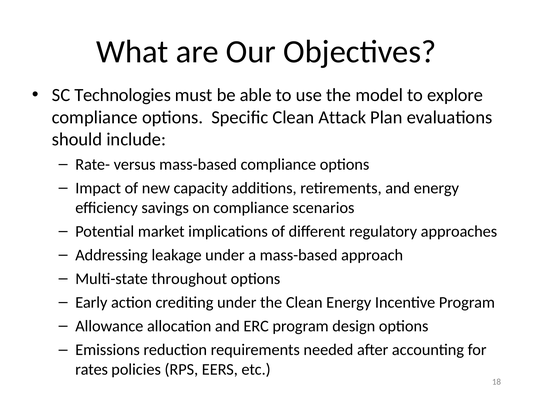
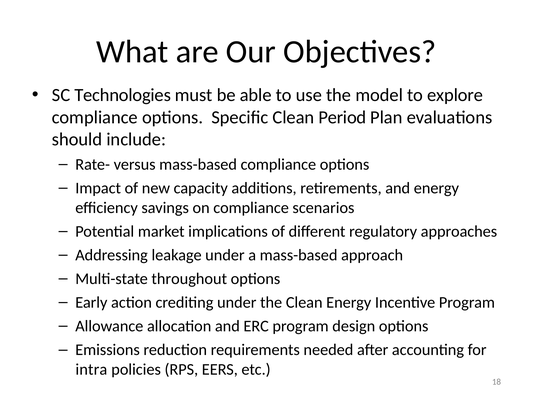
Attack: Attack -> Period
rates: rates -> intra
